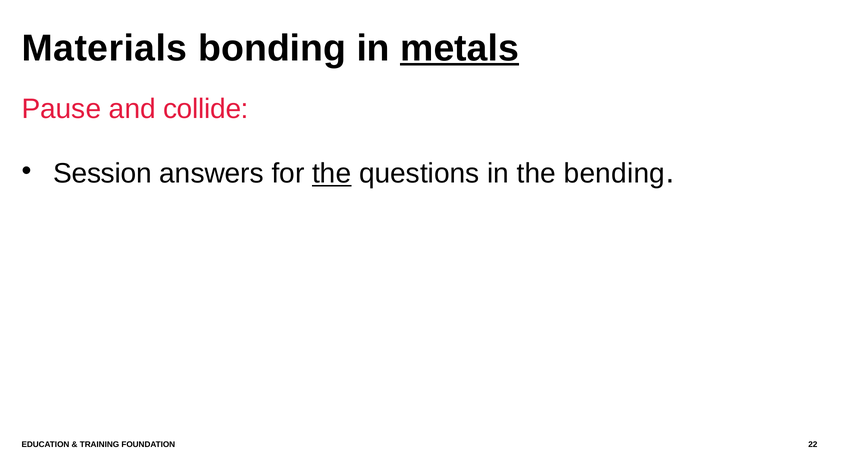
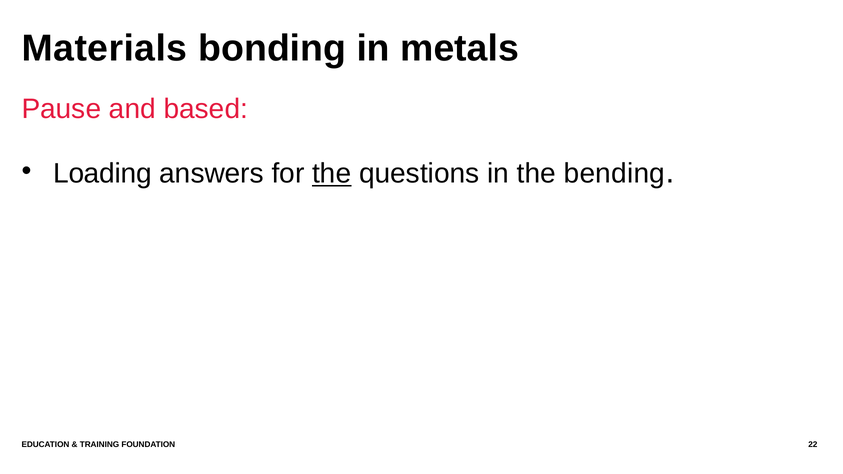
metals underline: present -> none
collide: collide -> based
Session: Session -> Loading
